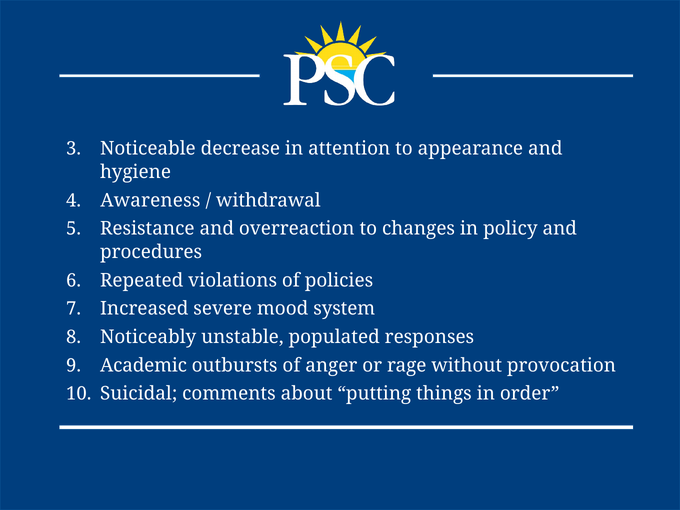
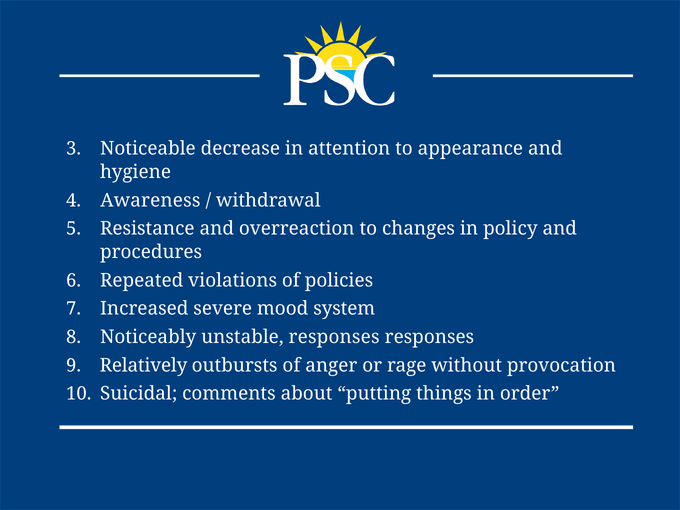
unstable populated: populated -> responses
Academic: Academic -> Relatively
